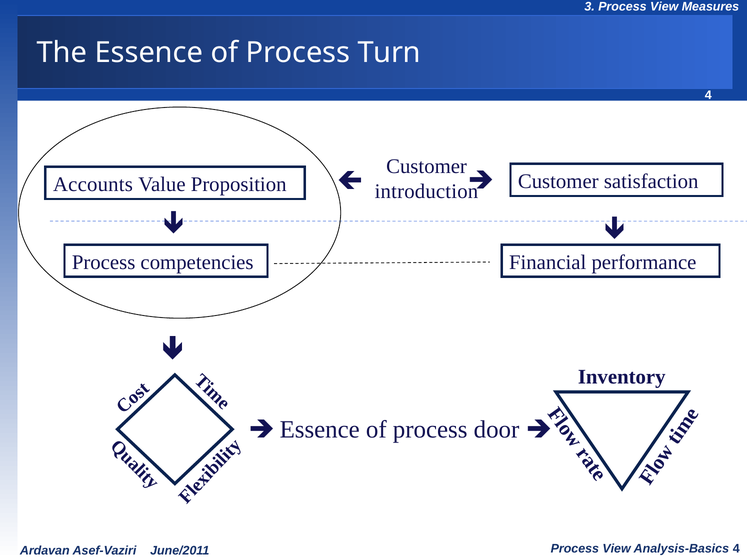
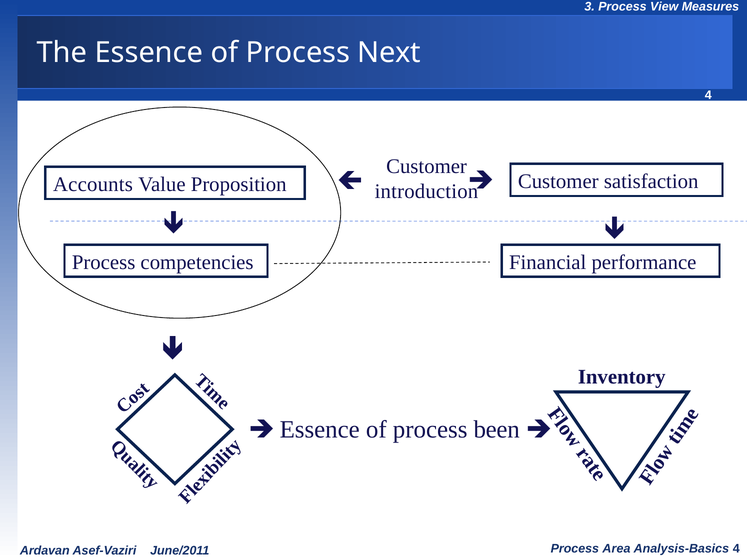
Turn: Turn -> Next
door: door -> been
View at (617, 549): View -> Area
